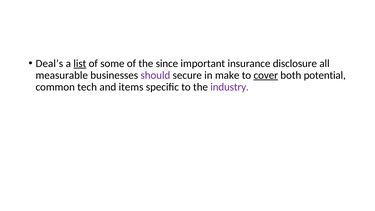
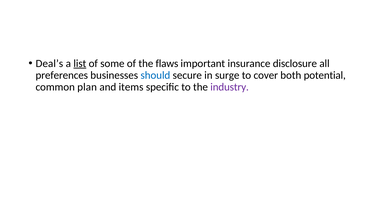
since: since -> flaws
measurable: measurable -> preferences
should colour: purple -> blue
make: make -> surge
cover underline: present -> none
tech: tech -> plan
